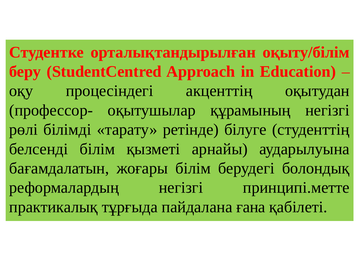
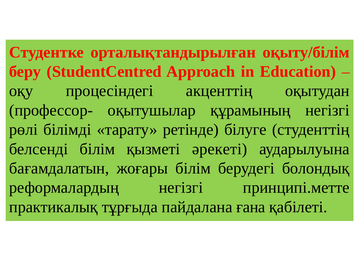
арнайы: арнайы -> әрекеті
